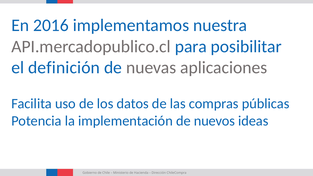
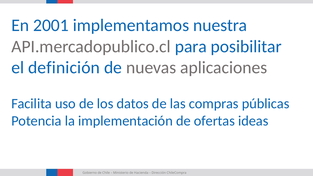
2016: 2016 -> 2001
nuevos: nuevos -> ofertas
